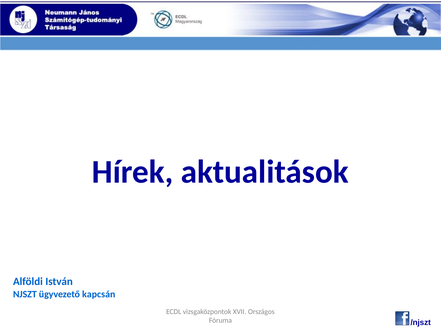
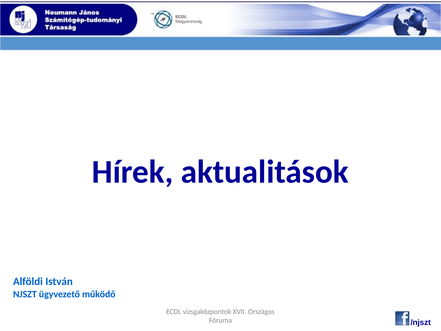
kapcsán: kapcsán -> működő
